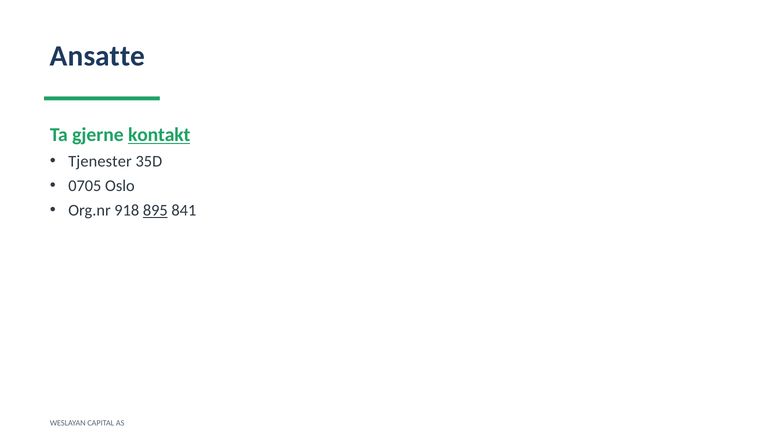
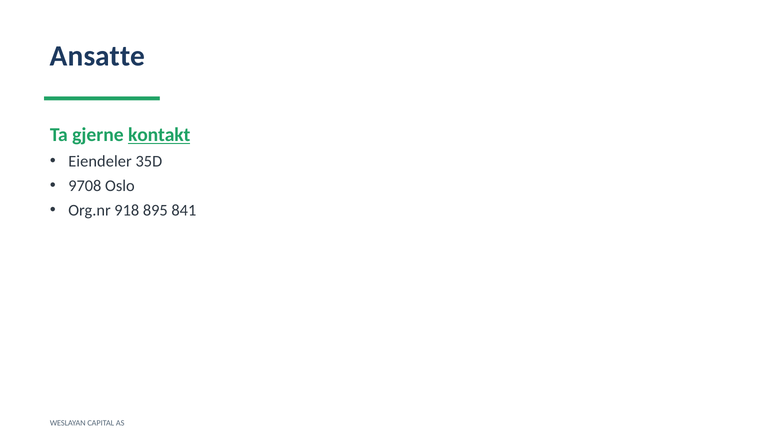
Tjenester: Tjenester -> Eiendeler
0705: 0705 -> 9708
895 underline: present -> none
